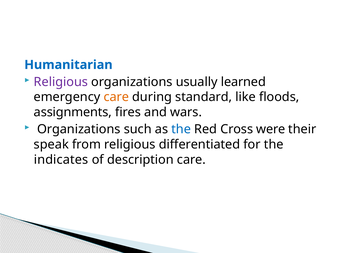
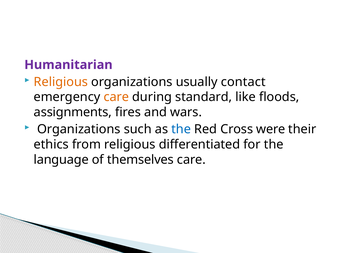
Humanitarian colour: blue -> purple
Religious at (61, 82) colour: purple -> orange
learned: learned -> contact
speak: speak -> ethics
indicates: indicates -> language
description: description -> themselves
